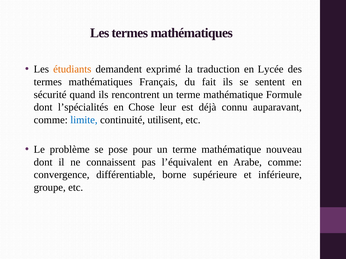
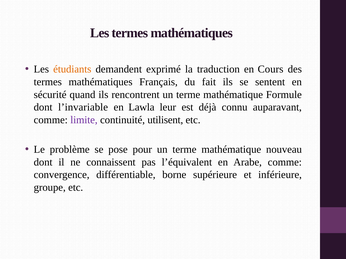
Lycée: Lycée -> Cours
l’spécialités: l’spécialités -> l’invariable
Chose: Chose -> Lawla
limite colour: blue -> purple
